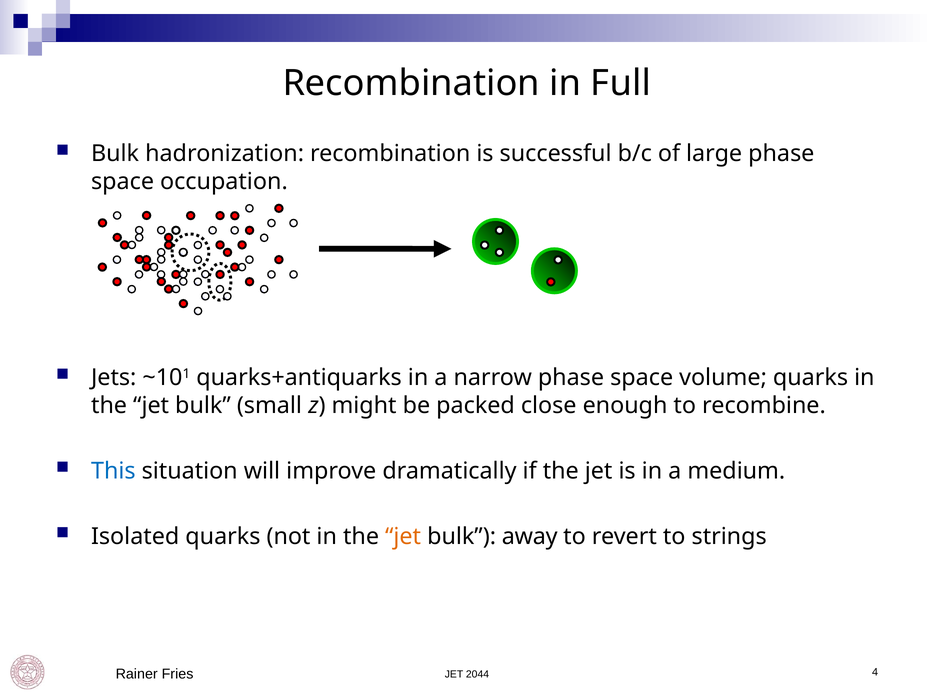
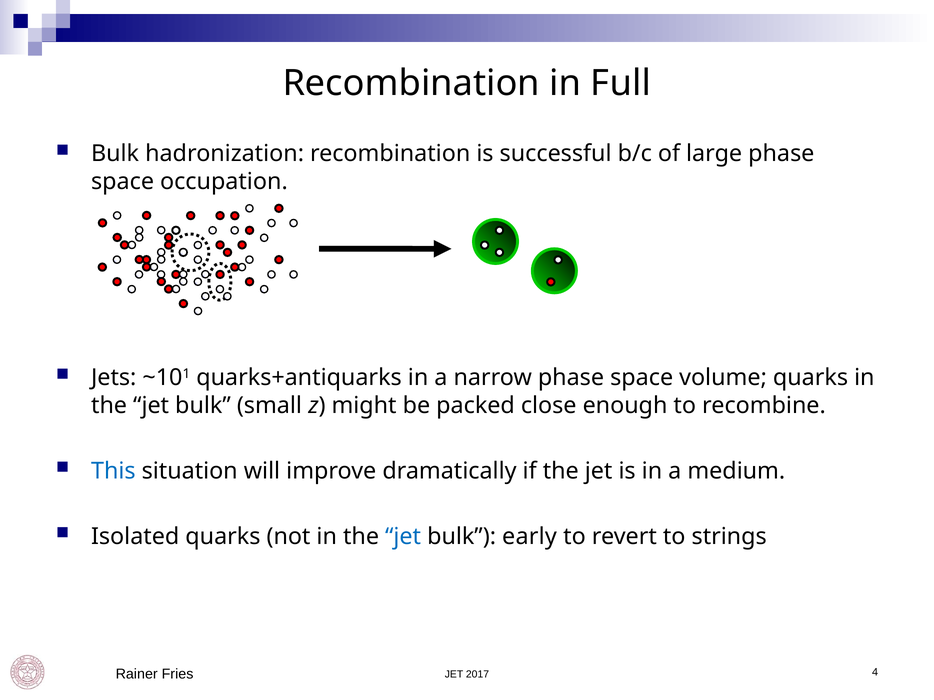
jet at (403, 537) colour: orange -> blue
away: away -> early
2044: 2044 -> 2017
